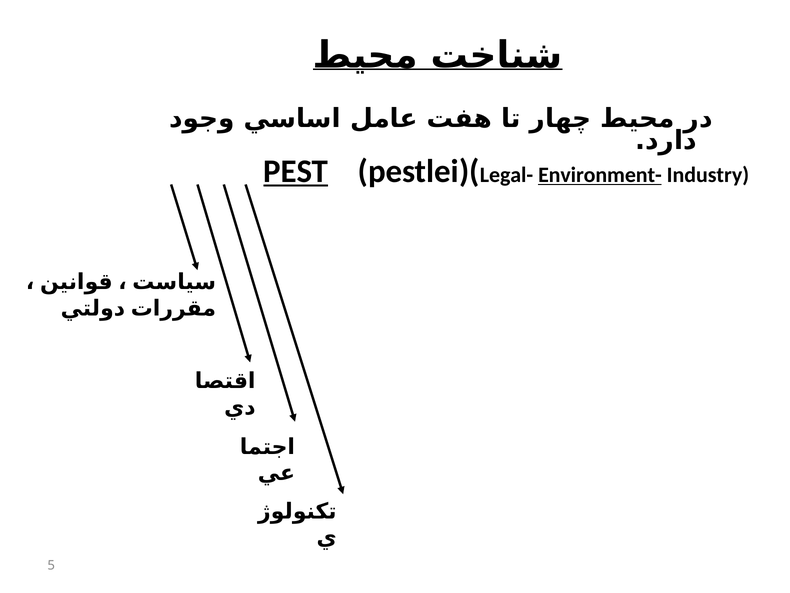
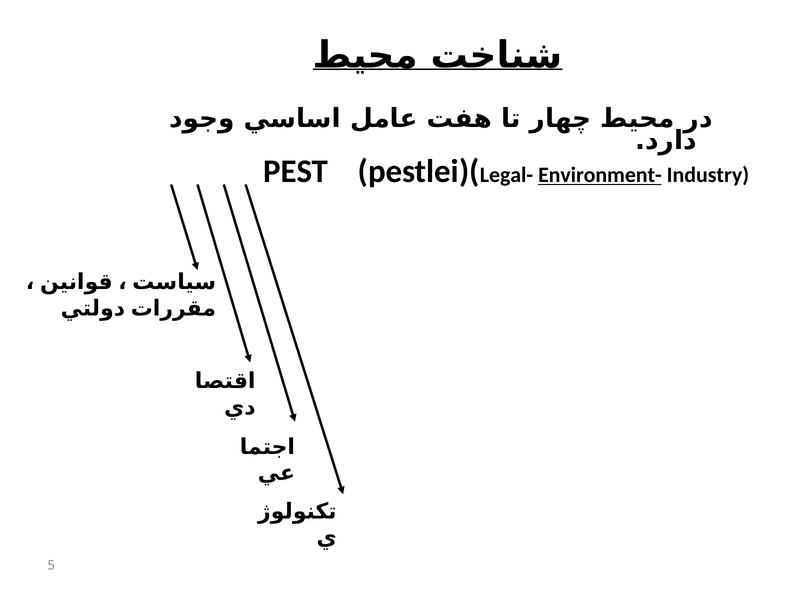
PEST underline: present -> none
